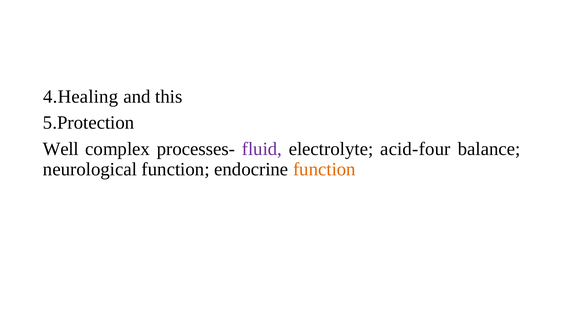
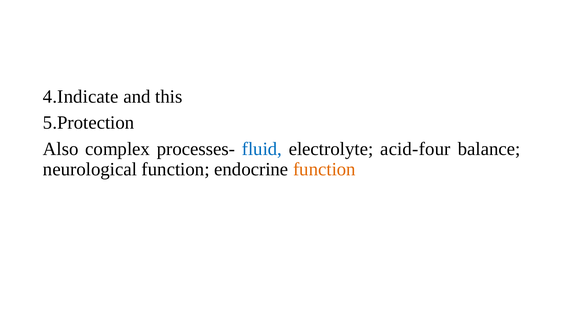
4.Healing: 4.Healing -> 4.Indicate
Well: Well -> Also
fluid colour: purple -> blue
